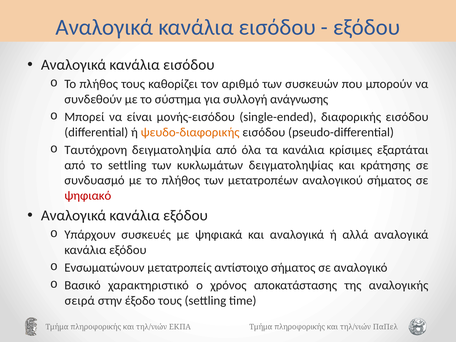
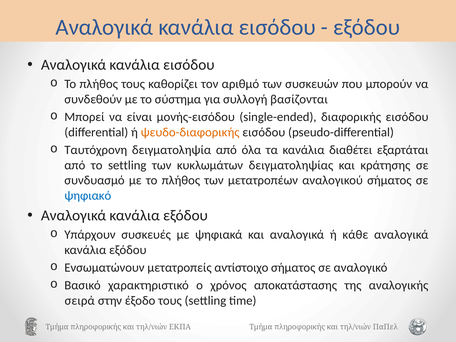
ανάγνωσης: ανάγνωσης -> βασίζονται
κρίσιμες: κρίσιμες -> διαθέτει
ψηφιακό colour: red -> blue
αλλά: αλλά -> κάθε
